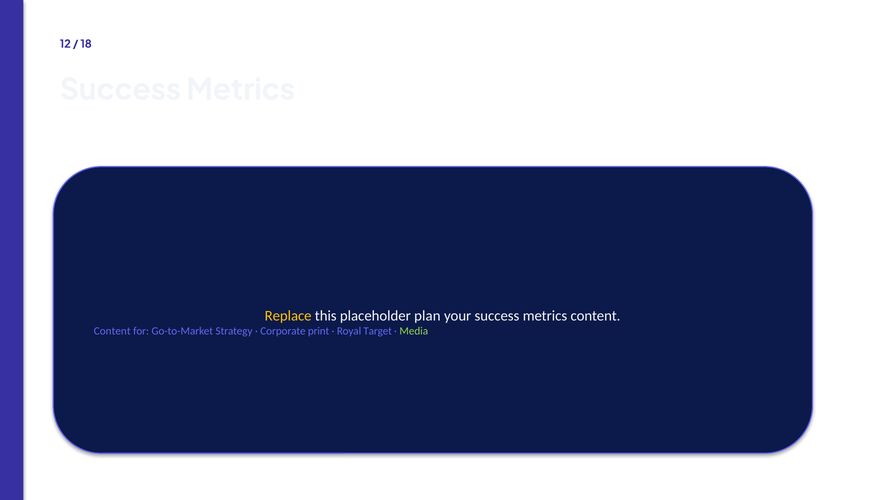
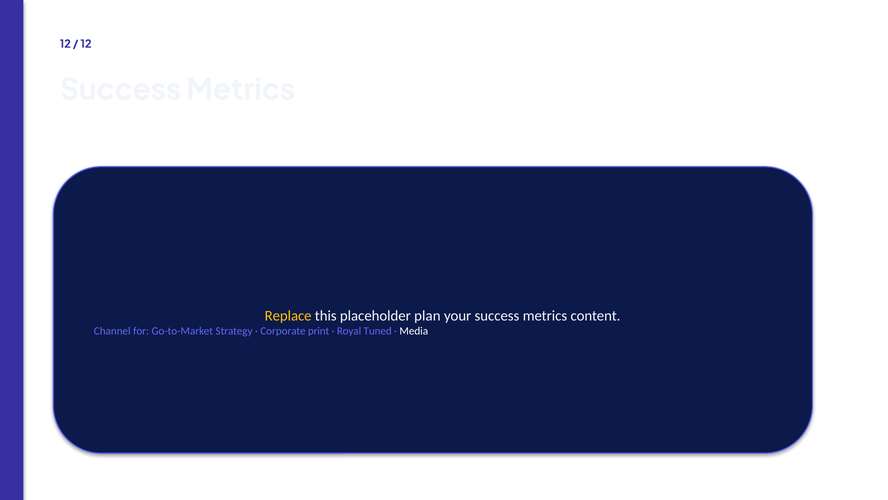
18 at (86, 44): 18 -> 12
Content at (112, 331): Content -> Channel
Target: Target -> Tuned
Media colour: light green -> white
